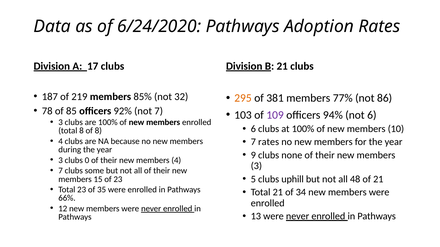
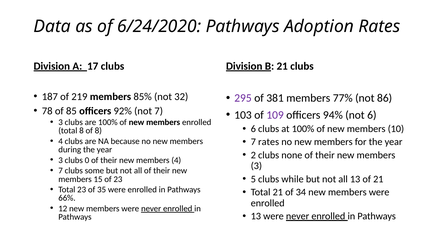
295 colour: orange -> purple
9: 9 -> 2
uphill: uphill -> while
all 48: 48 -> 13
